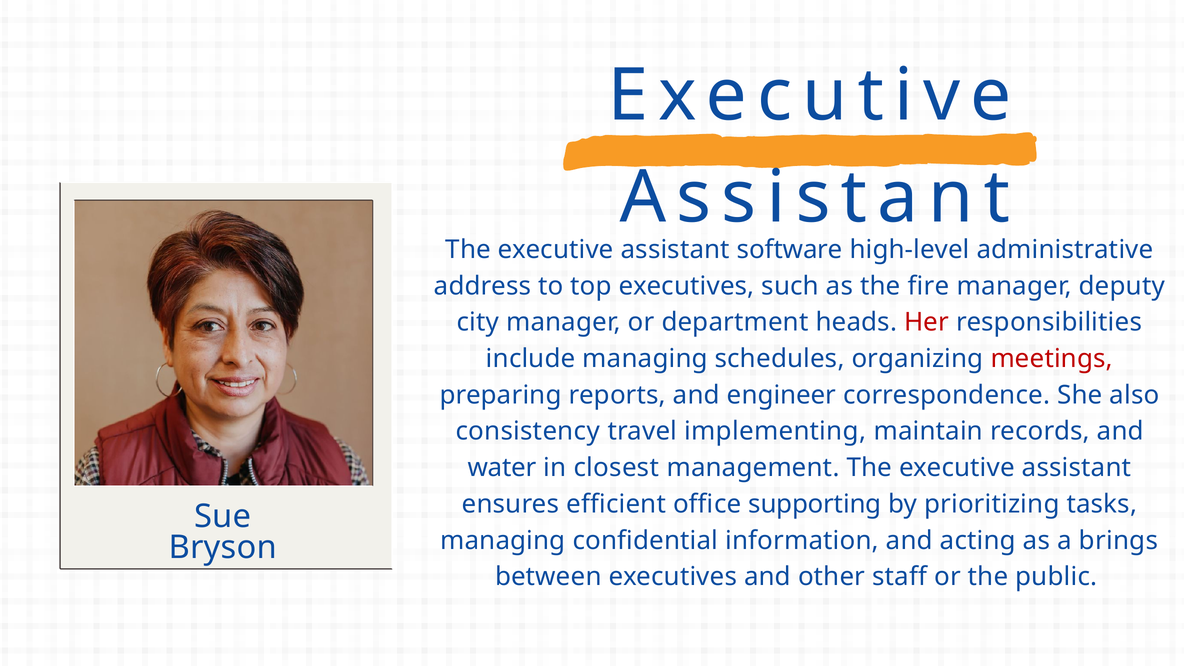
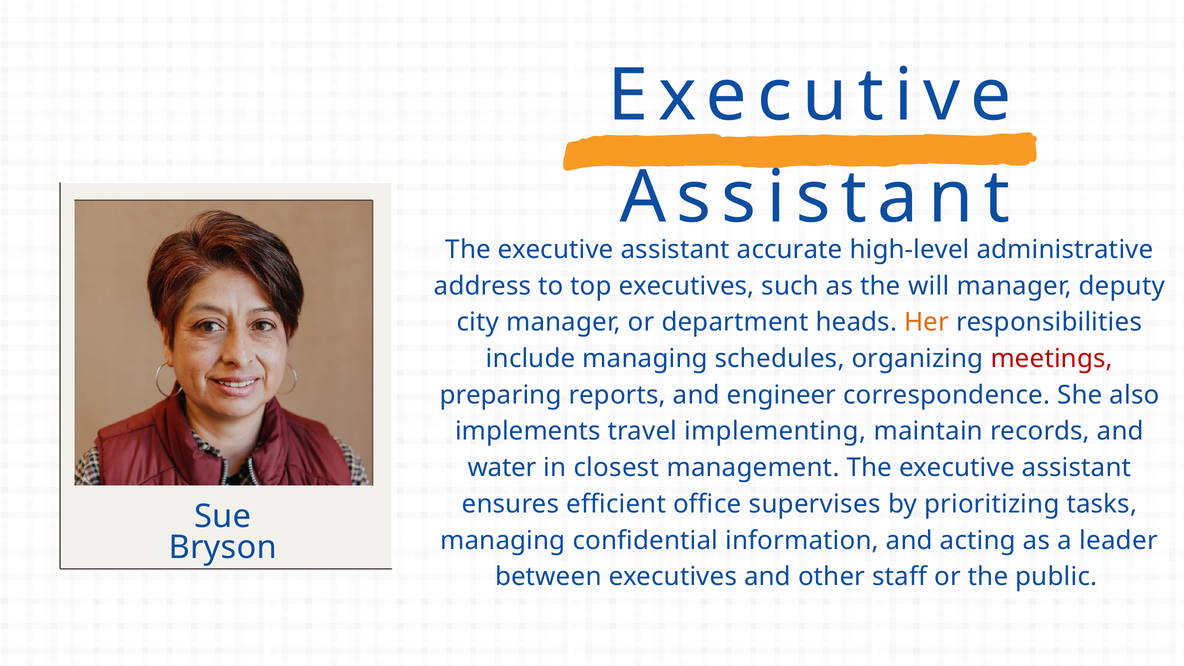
software: software -> accurate
fire: fire -> will
Her colour: red -> orange
consistency: consistency -> implements
supporting: supporting -> supervises
brings: brings -> leader
